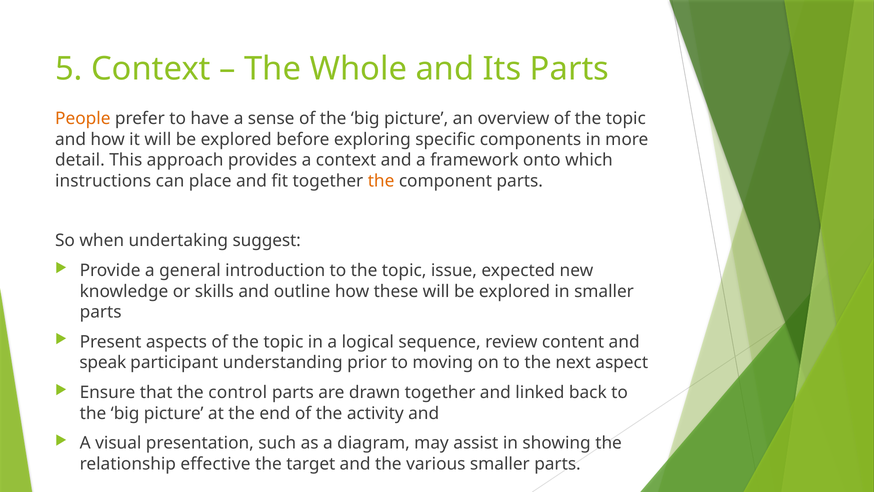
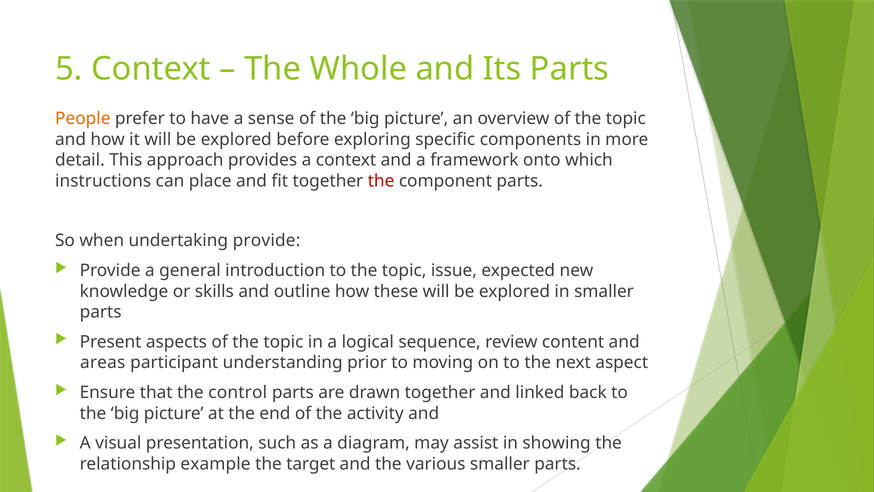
the at (381, 181) colour: orange -> red
undertaking suggest: suggest -> provide
speak: speak -> areas
effective: effective -> example
